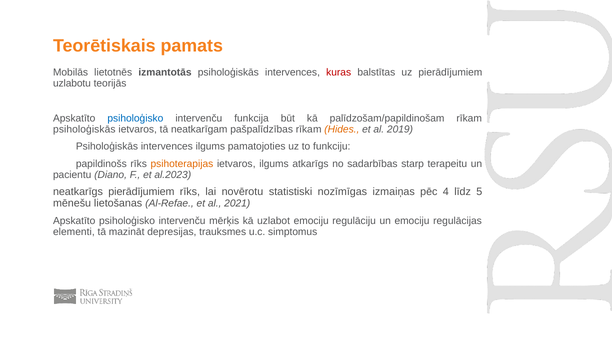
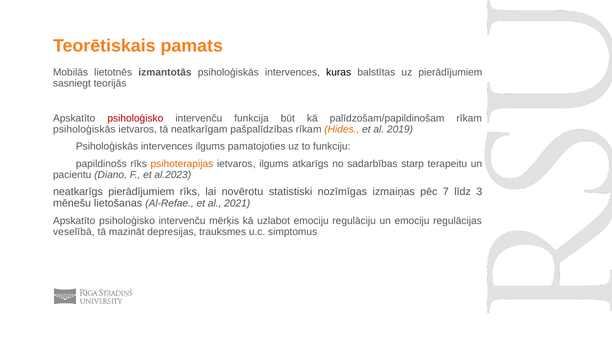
kuras colour: red -> black
uzlabotu: uzlabotu -> sasniegt
psiholoģisko at (135, 118) colour: blue -> red
4: 4 -> 7
5: 5 -> 3
elementi: elementi -> veselībā
